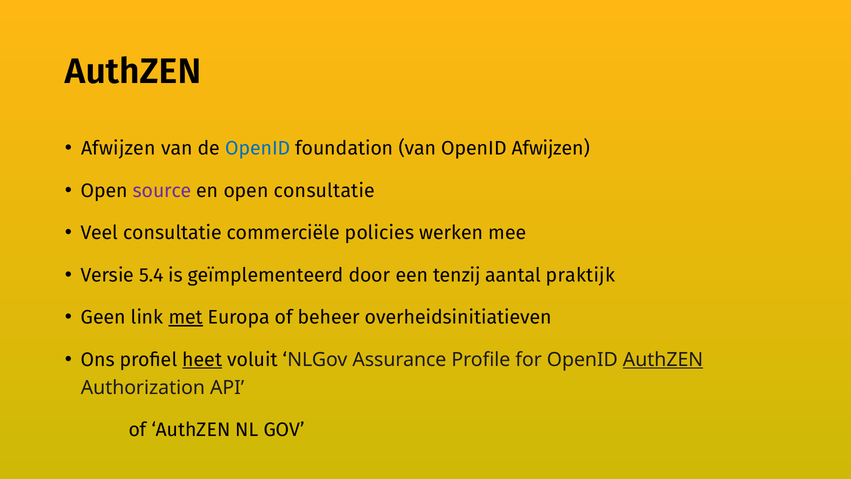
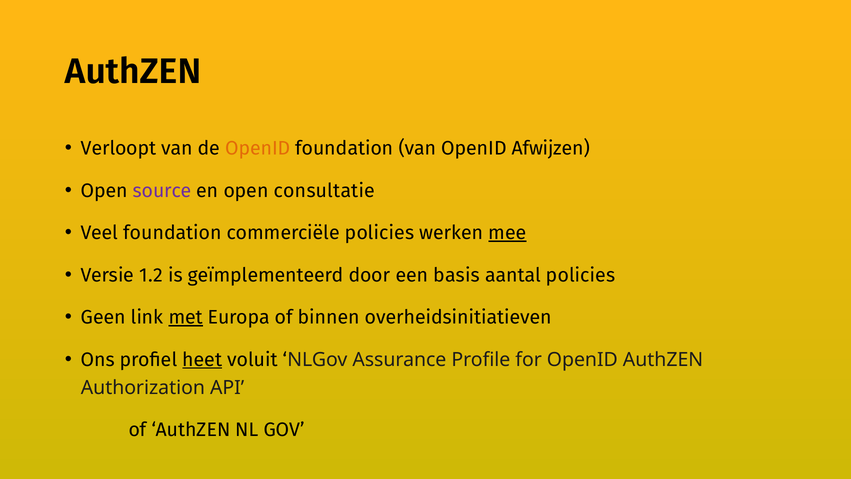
Afwijzen at (118, 148): Afwijzen -> Verloopt
OpenID at (258, 148) colour: blue -> orange
Veel consultatie: consultatie -> foundation
mee underline: none -> present
5.4: 5.4 -> 1.2
tenzij: tenzij -> basis
aantal praktijk: praktijk -> policies
beheer: beheer -> binnen
AuthZEN at (663, 359) underline: present -> none
